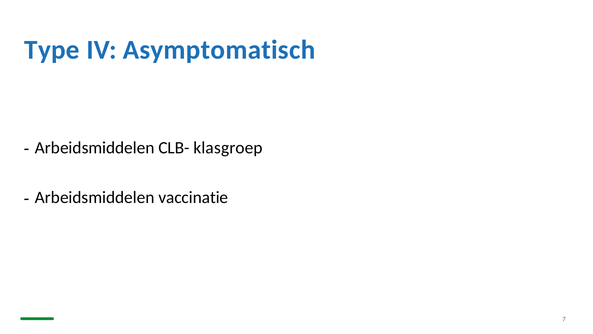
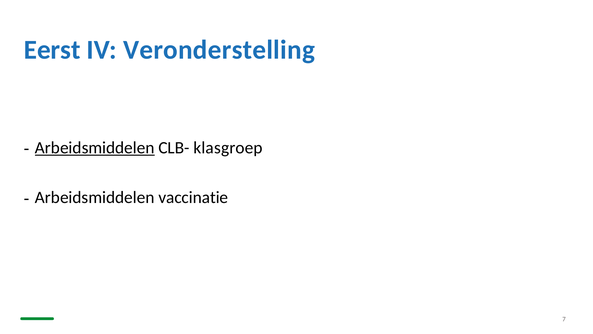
Type: Type -> Eerst
Asymptomatisch: Asymptomatisch -> Veronderstelling
Arbeidsmiddelen at (95, 148) underline: none -> present
